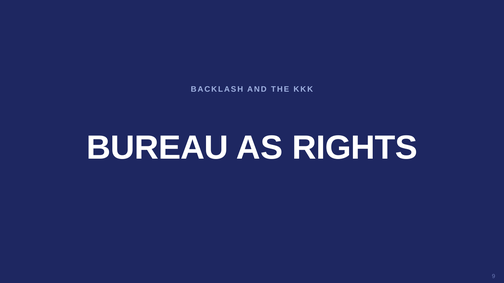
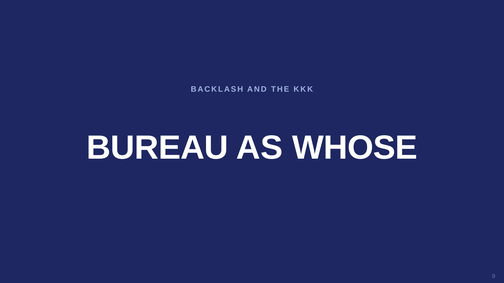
RIGHTS: RIGHTS -> WHOSE
